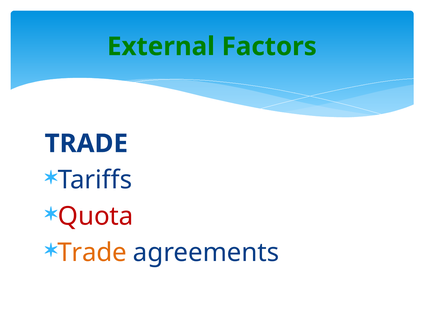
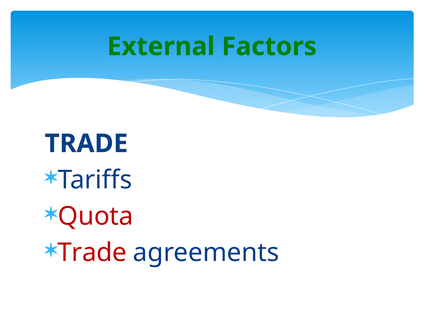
Trade at (92, 252) colour: orange -> red
